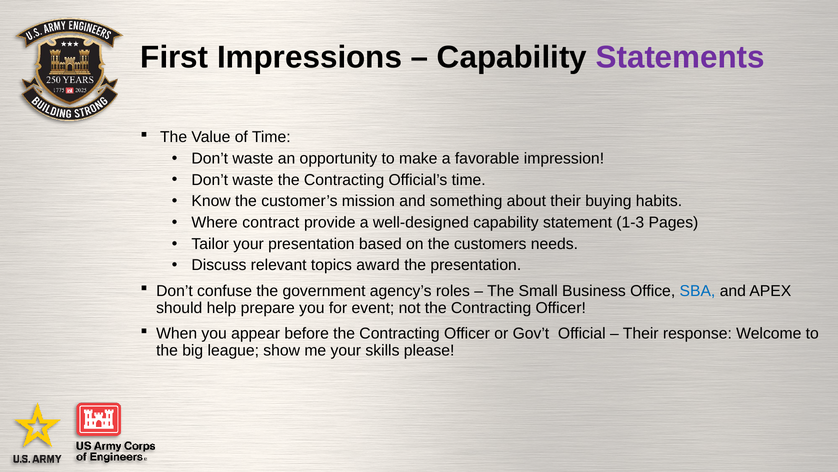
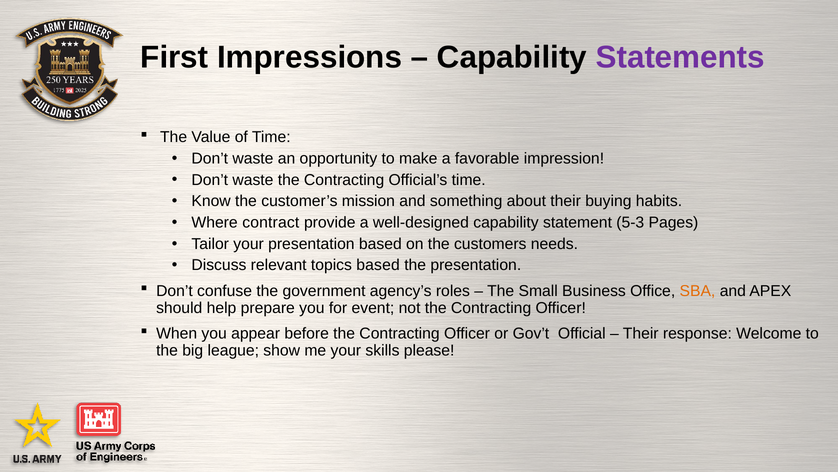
1-3: 1-3 -> 5-3
topics award: award -> based
SBA colour: blue -> orange
